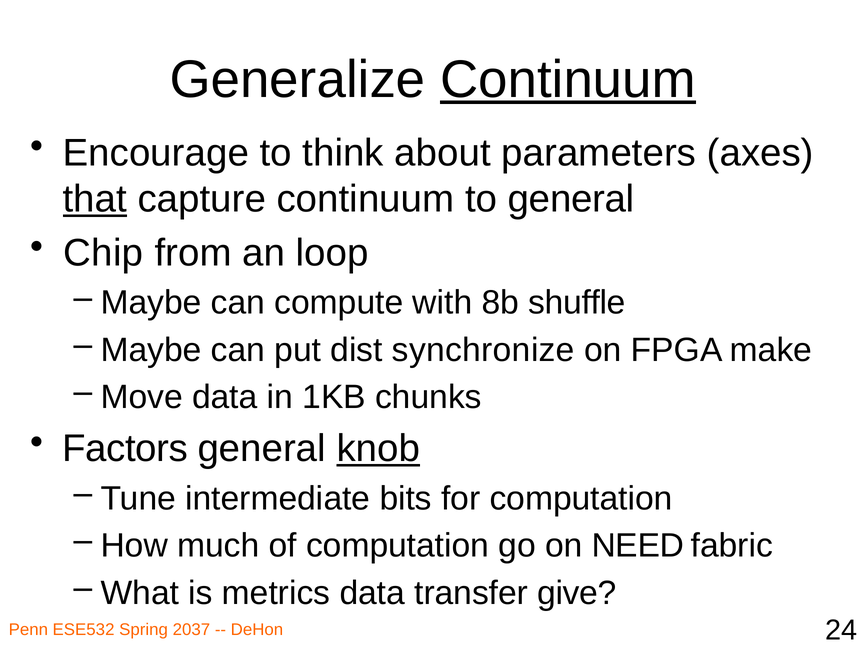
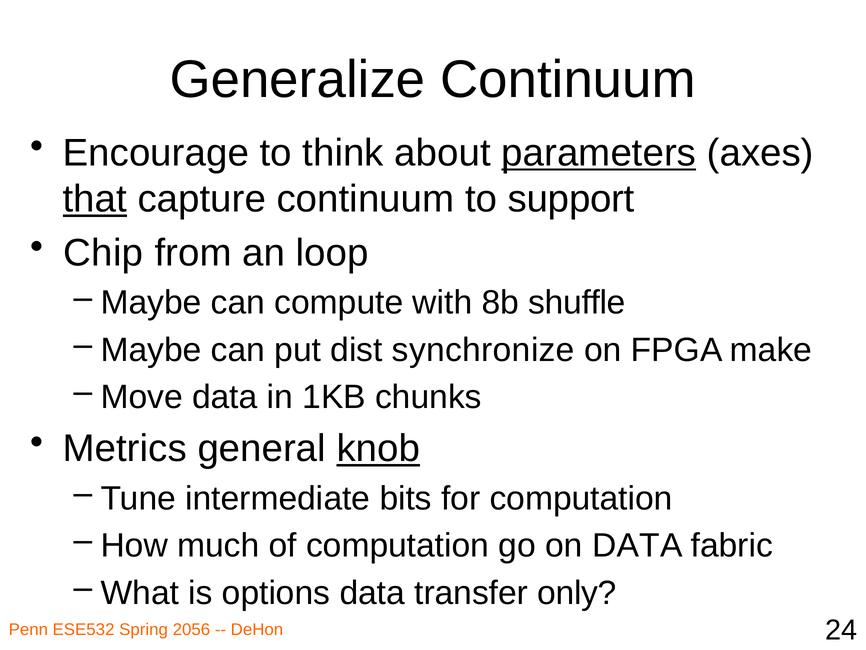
Continuum at (568, 79) underline: present -> none
parameters underline: none -> present
to general: general -> support
Factors: Factors -> Metrics
on NEED: NEED -> DATA
metrics: metrics -> options
give: give -> only
2037: 2037 -> 2056
